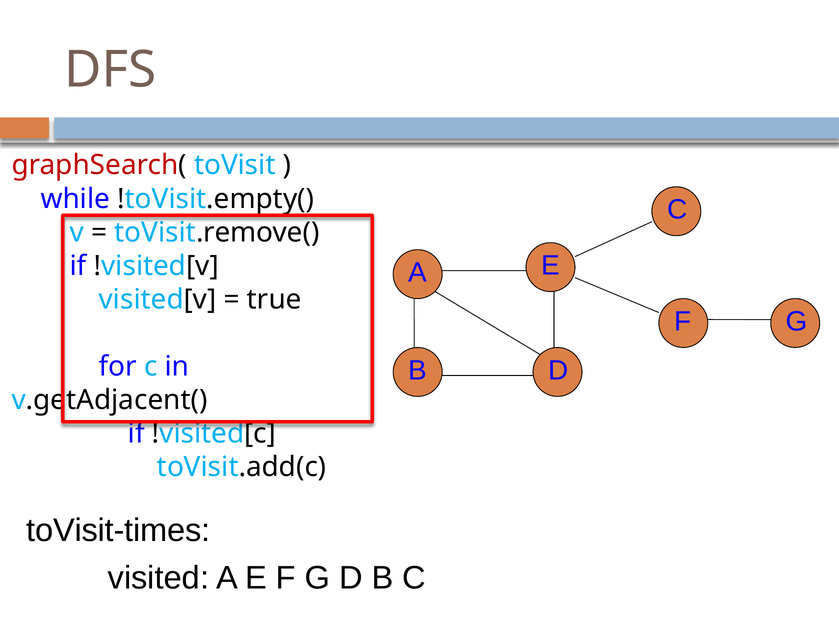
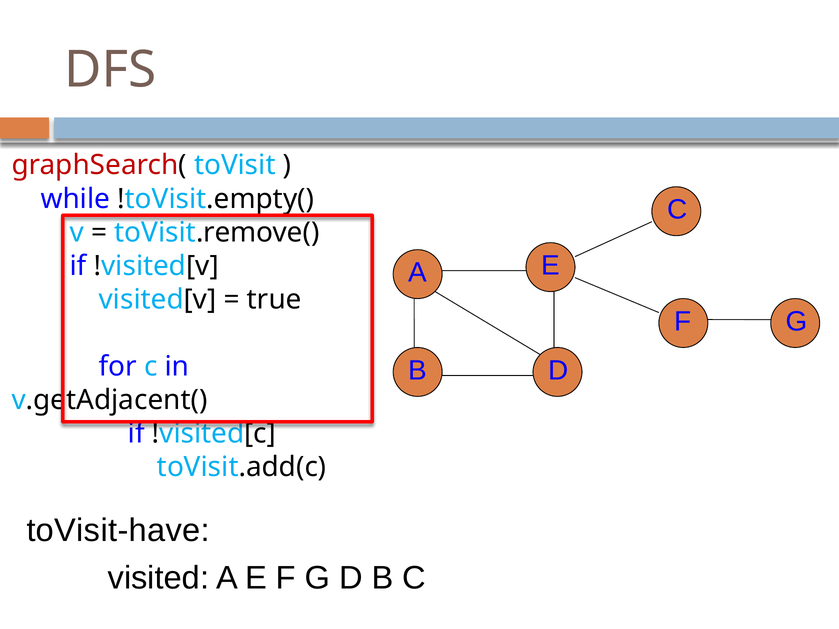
toVisit-times: toVisit-times -> toVisit-have
